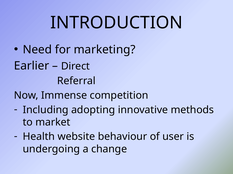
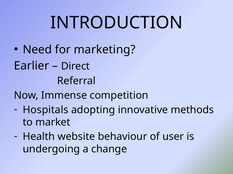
Including: Including -> Hospitals
